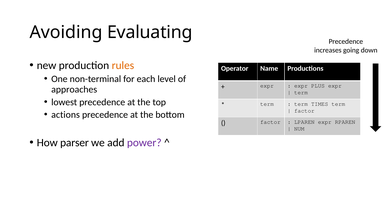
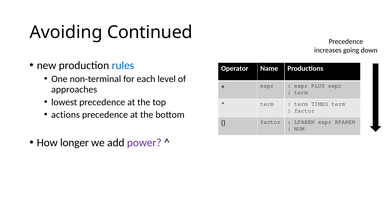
Evaluating: Evaluating -> Continued
rules colour: orange -> blue
parser: parser -> longer
